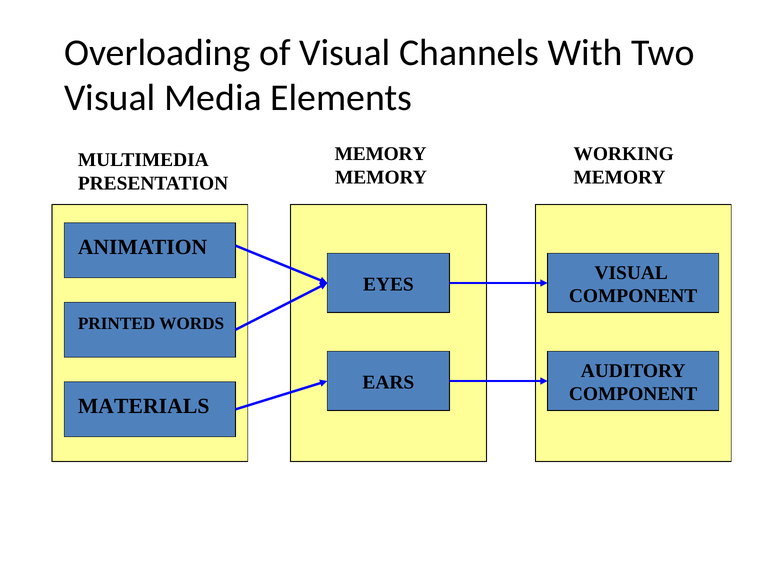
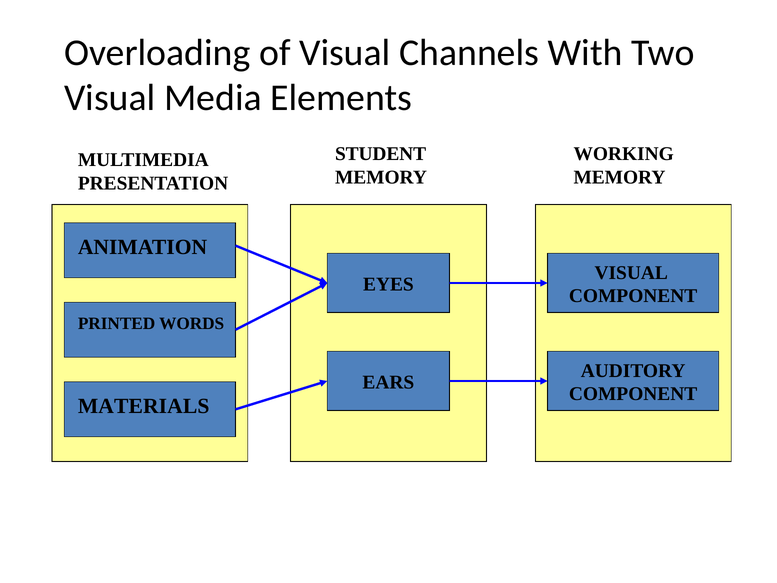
MEMORY at (381, 154): MEMORY -> STUDENT
